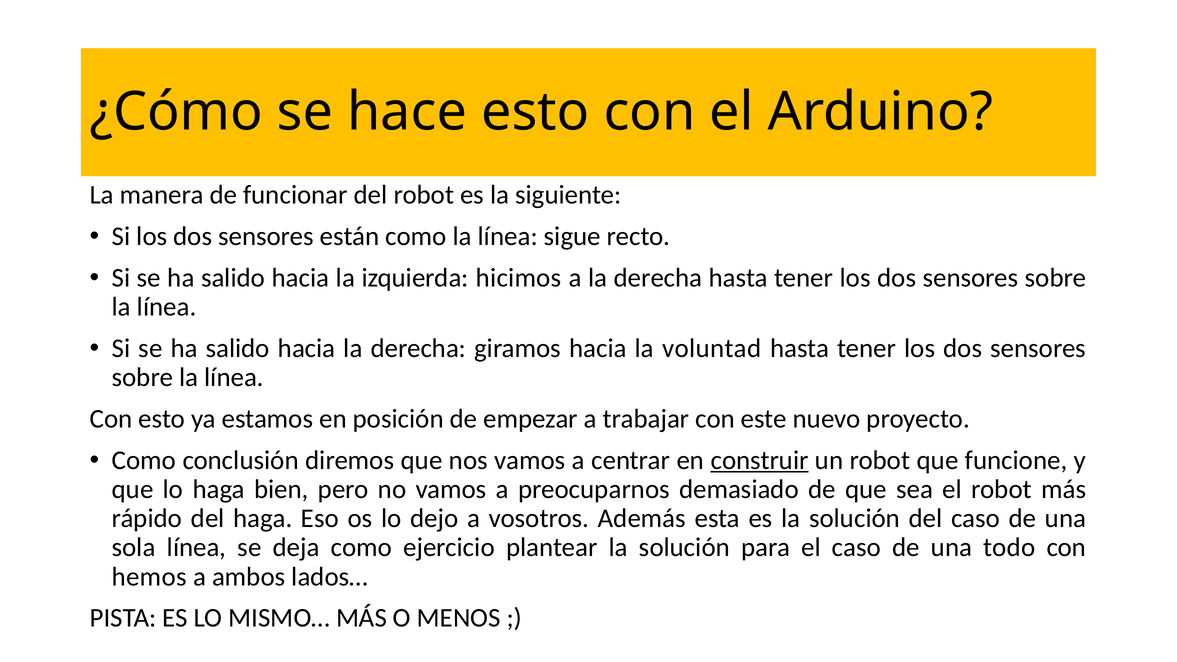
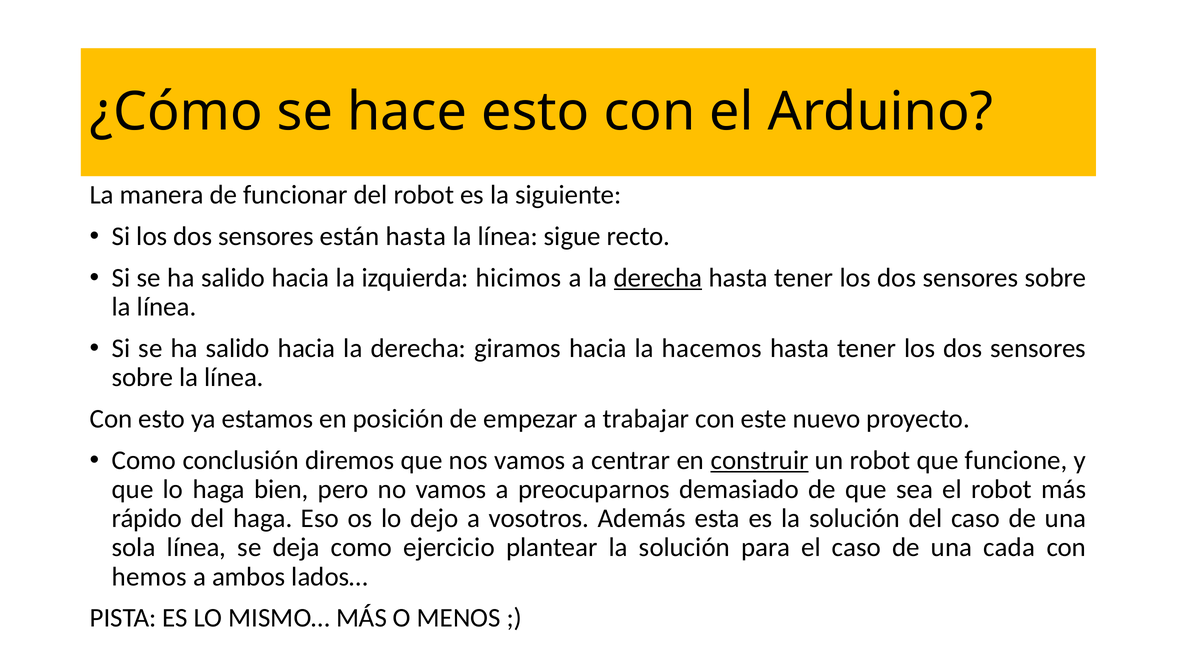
están como: como -> hasta
derecha at (658, 278) underline: none -> present
voluntad: voluntad -> hacemos
todo: todo -> cada
